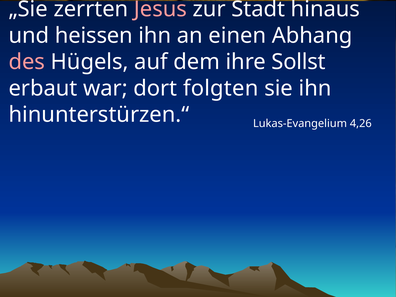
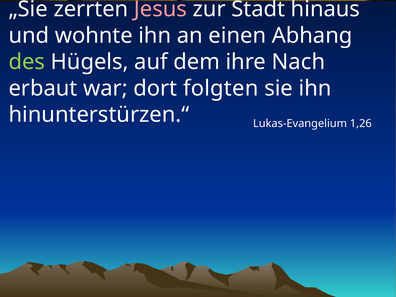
heissen: heissen -> wohnte
des colour: pink -> light green
Sollst: Sollst -> Nach
4,26: 4,26 -> 1,26
